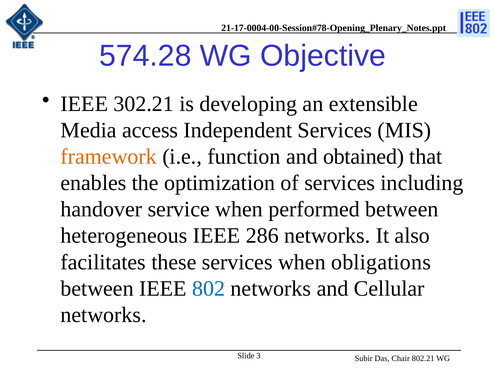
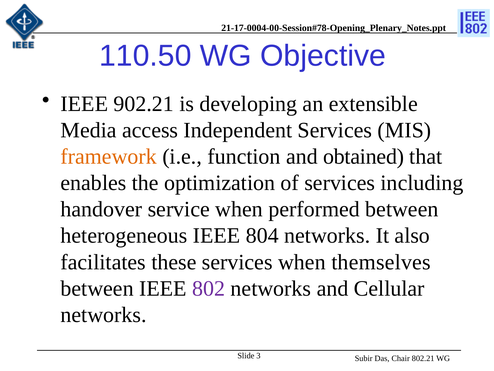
574.28: 574.28 -> 110.50
302.21: 302.21 -> 902.21
286: 286 -> 804
obligations: obligations -> themselves
802 colour: blue -> purple
